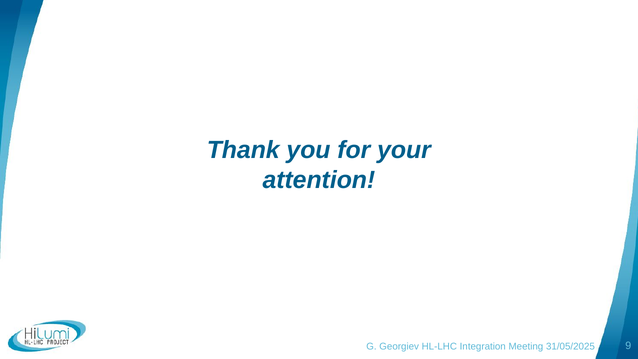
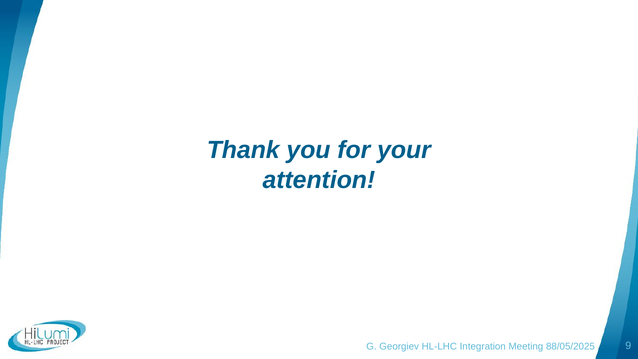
31/05/2025: 31/05/2025 -> 88/05/2025
